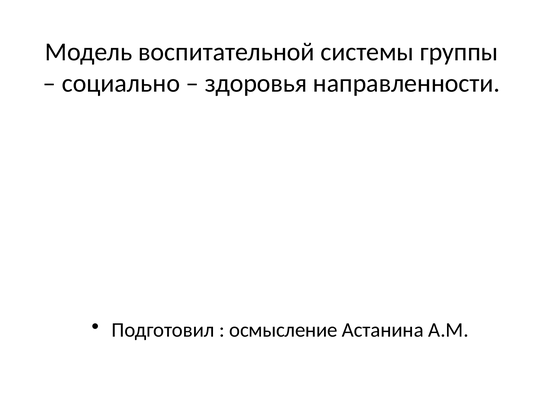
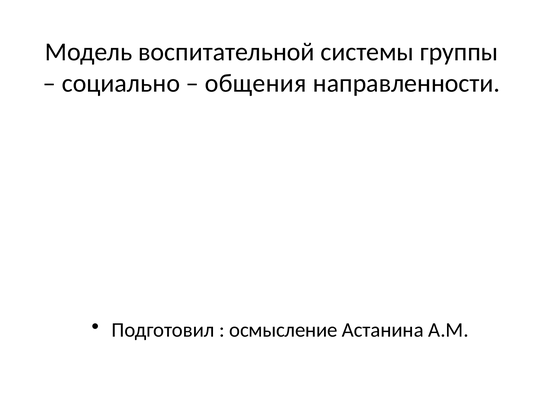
здоровья: здоровья -> общения
